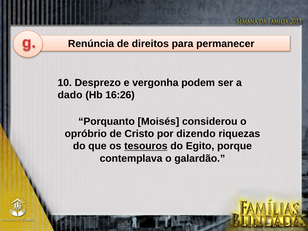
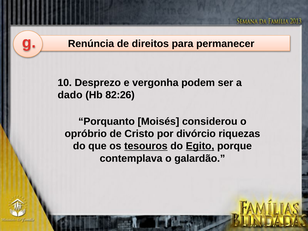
16:26: 16:26 -> 82:26
dizendo: dizendo -> divórcio
Egito underline: none -> present
